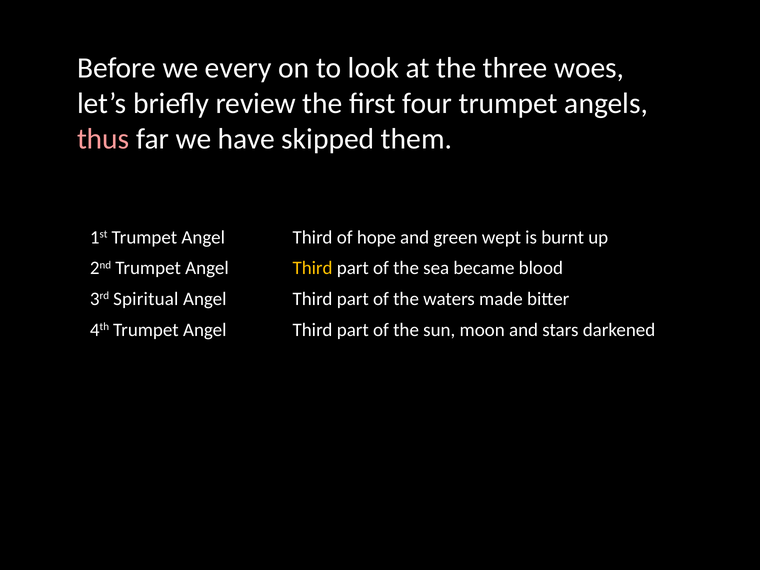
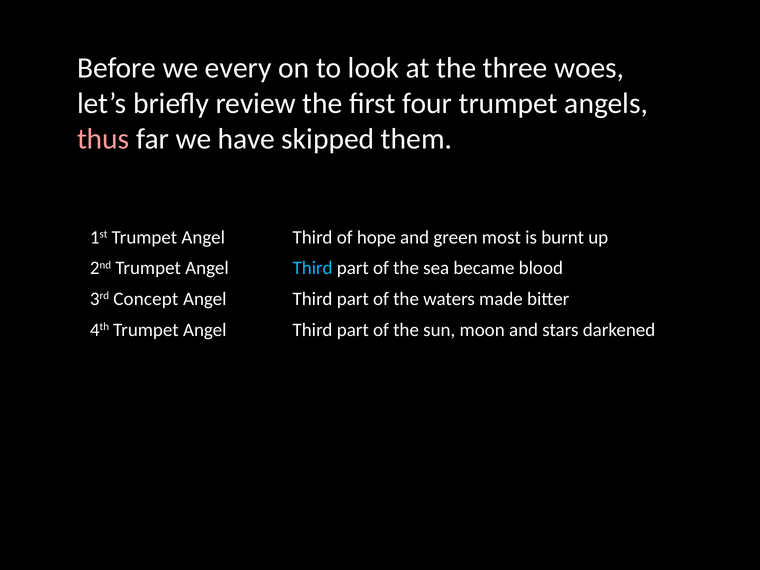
wept: wept -> most
Third at (313, 268) colour: yellow -> light blue
Spiritual: Spiritual -> Concept
